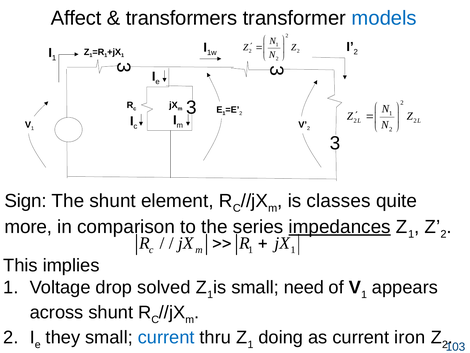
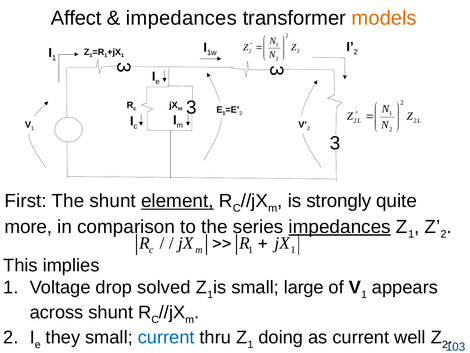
transformers at (182, 18): transformers -> impedances
models colour: blue -> orange
Sign: Sign -> First
element underline: none -> present
classes: classes -> strongly
need: need -> large
iron: iron -> well
